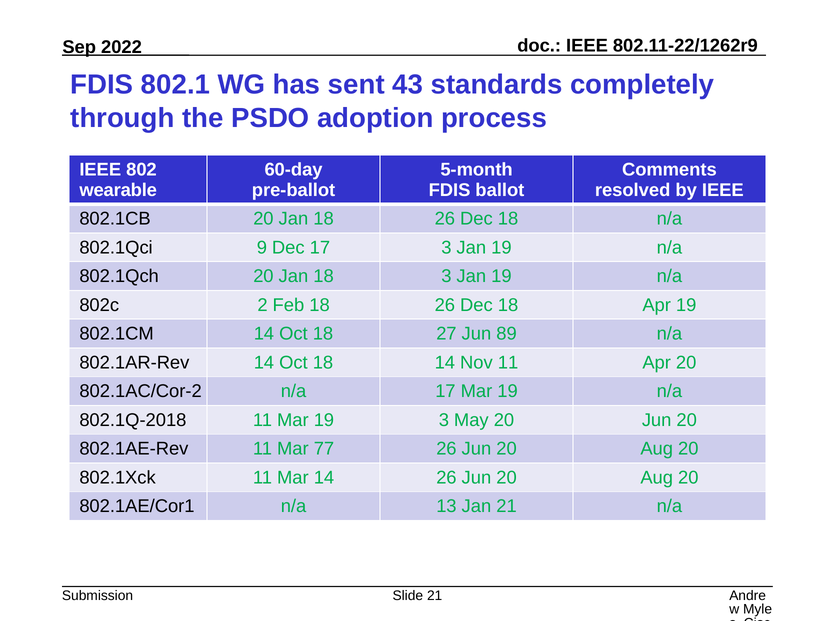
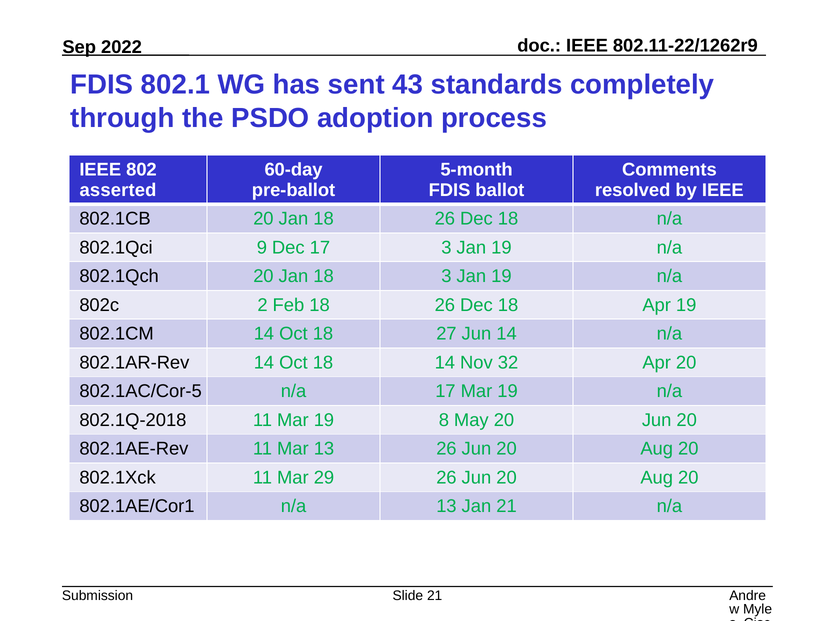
wearable: wearable -> asserted
Jun 89: 89 -> 14
Nov 11: 11 -> 32
802.1AC/Cor-2: 802.1AC/Cor-2 -> 802.1AC/Cor-5
19 3: 3 -> 8
Mar 77: 77 -> 13
Mar 14: 14 -> 29
